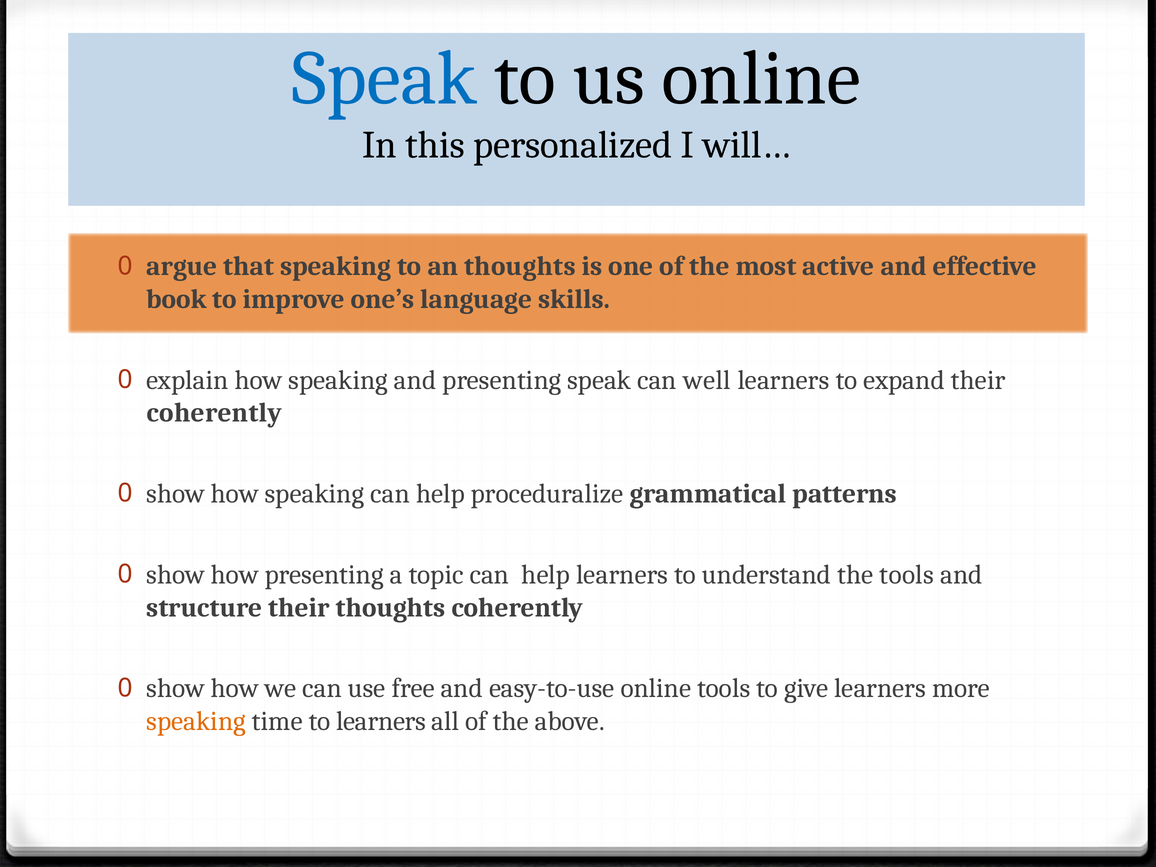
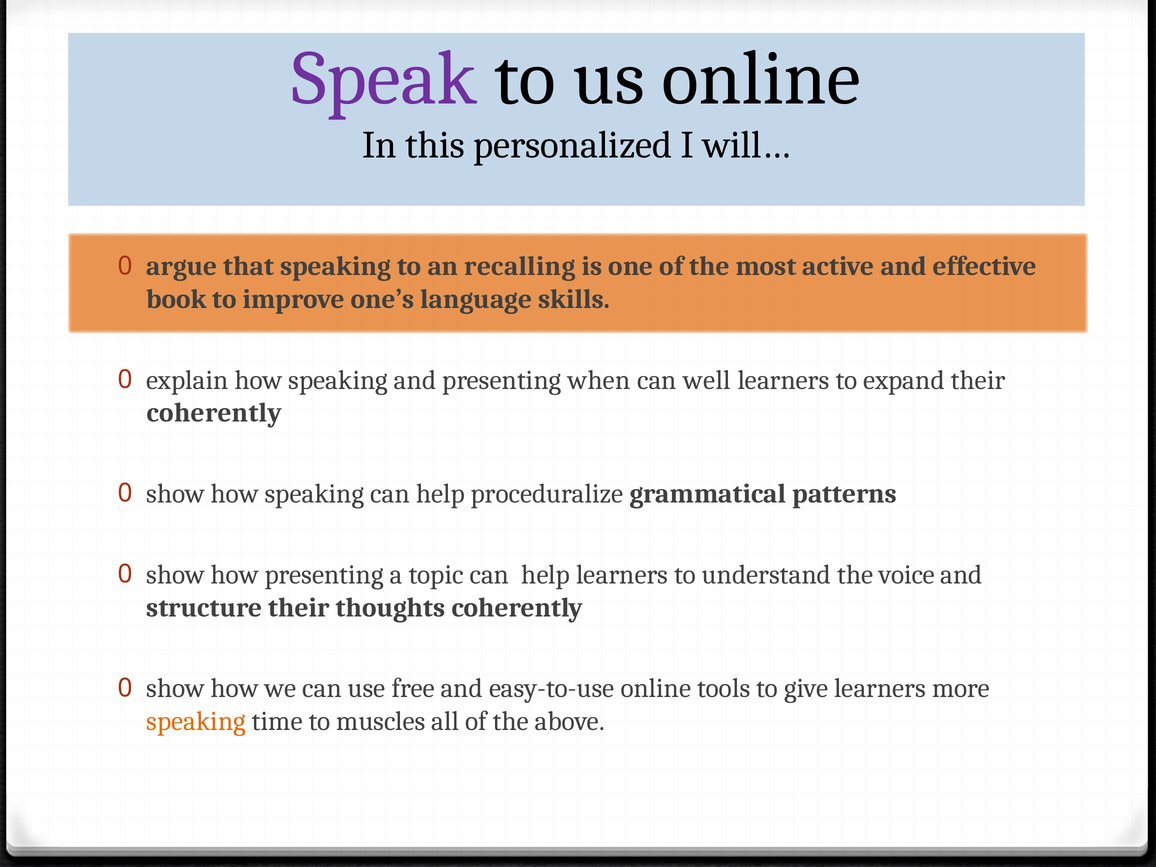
Speak at (385, 79) colour: blue -> purple
an thoughts: thoughts -> recalling
presenting speak: speak -> when
the tools: tools -> voice
to learners: learners -> muscles
